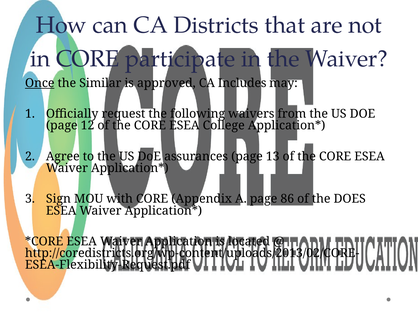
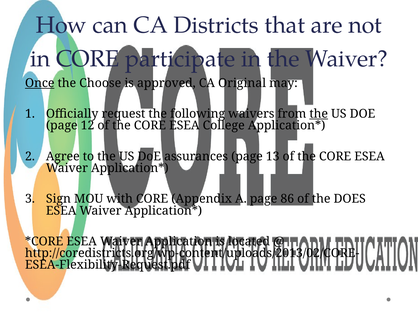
Similar: Similar -> Choose
Includes: Includes -> Original
the at (319, 114) underline: none -> present
